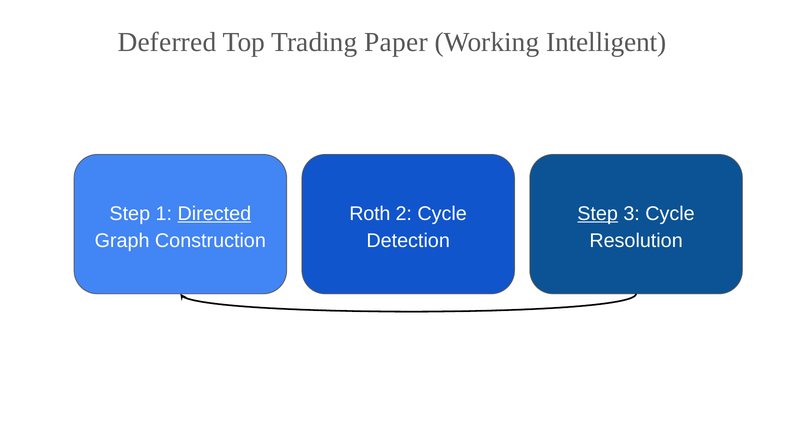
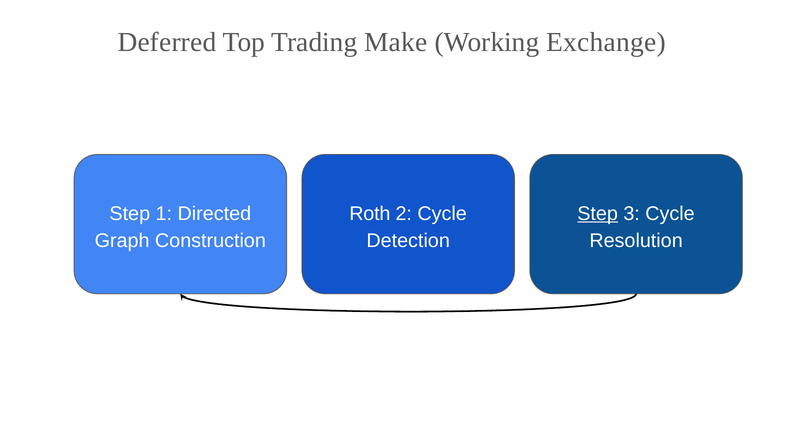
Paper: Paper -> Make
Intelligent: Intelligent -> Exchange
Directed underline: present -> none
